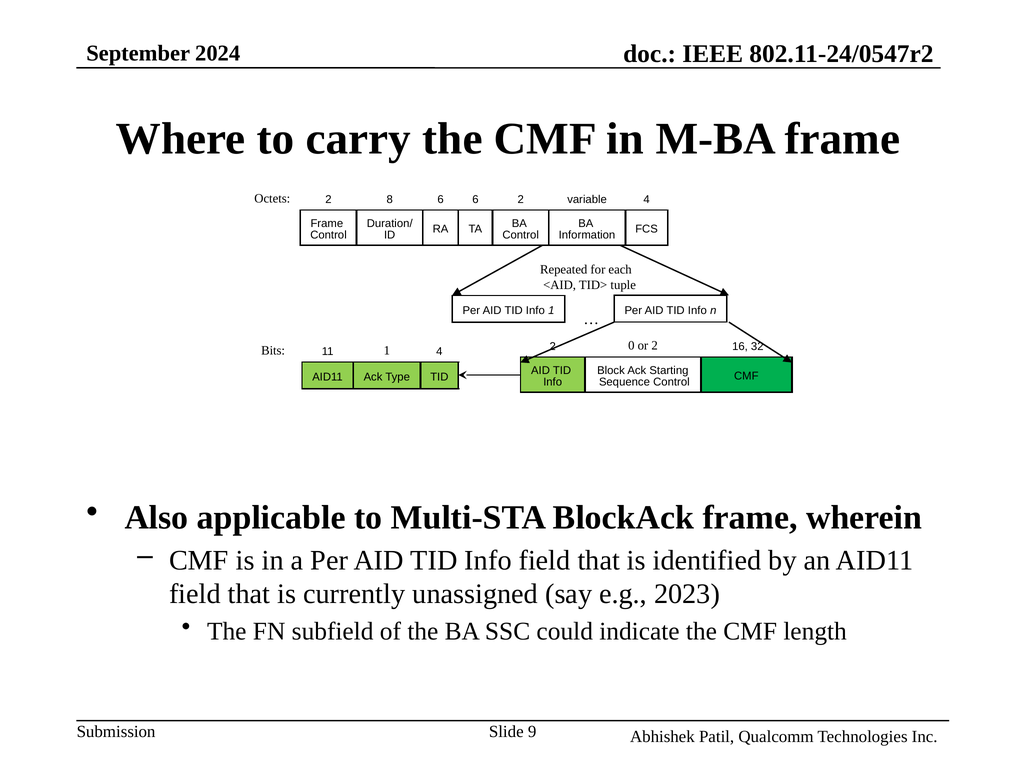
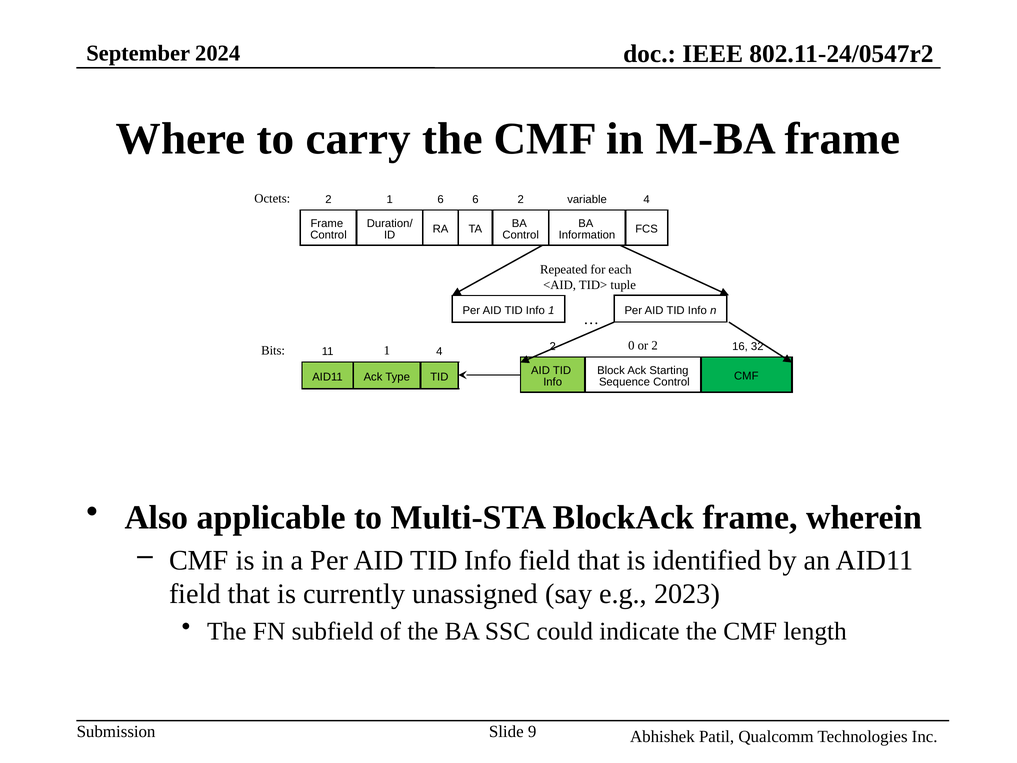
2 8: 8 -> 1
